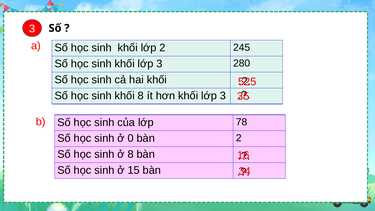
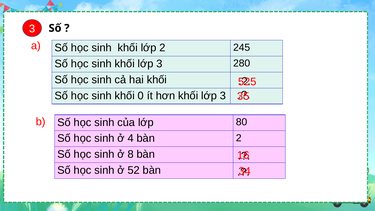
khối 8: 8 -> 0
78: 78 -> 80
0: 0 -> 4
15: 15 -> 52
